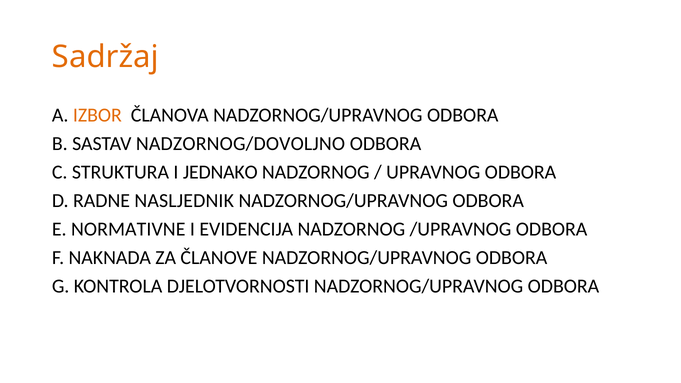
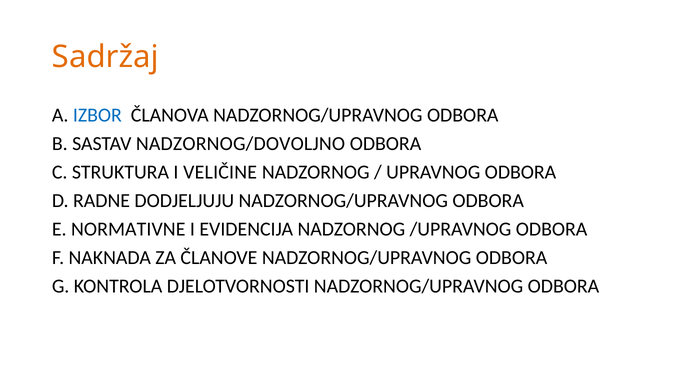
IZBOR colour: orange -> blue
JEDNAKO: JEDNAKO -> VELIČINE
NASLJEDNIK: NASLJEDNIK -> DODJELJUJU
